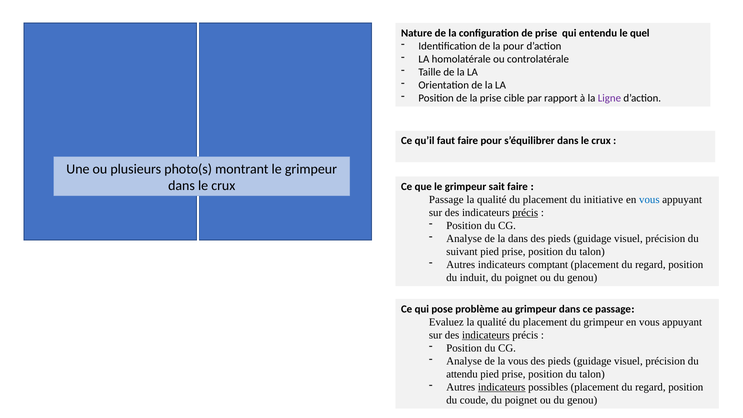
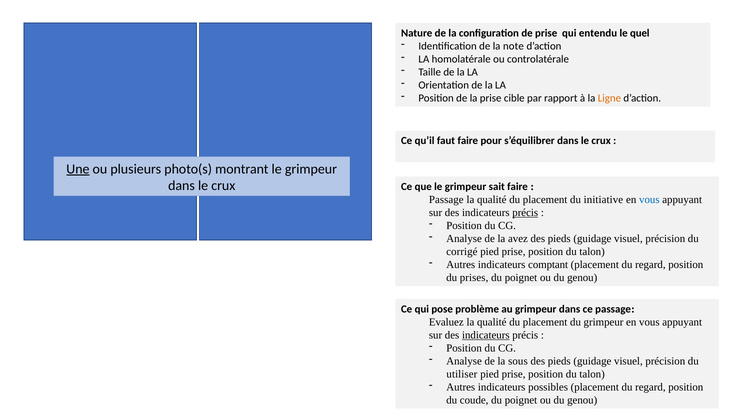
la pour: pour -> note
Ligne colour: purple -> orange
Une underline: none -> present
la dans: dans -> avez
suivant: suivant -> corrigé
induit: induit -> prises
la vous: vous -> sous
attendu: attendu -> utiliser
indicateurs at (502, 387) underline: present -> none
